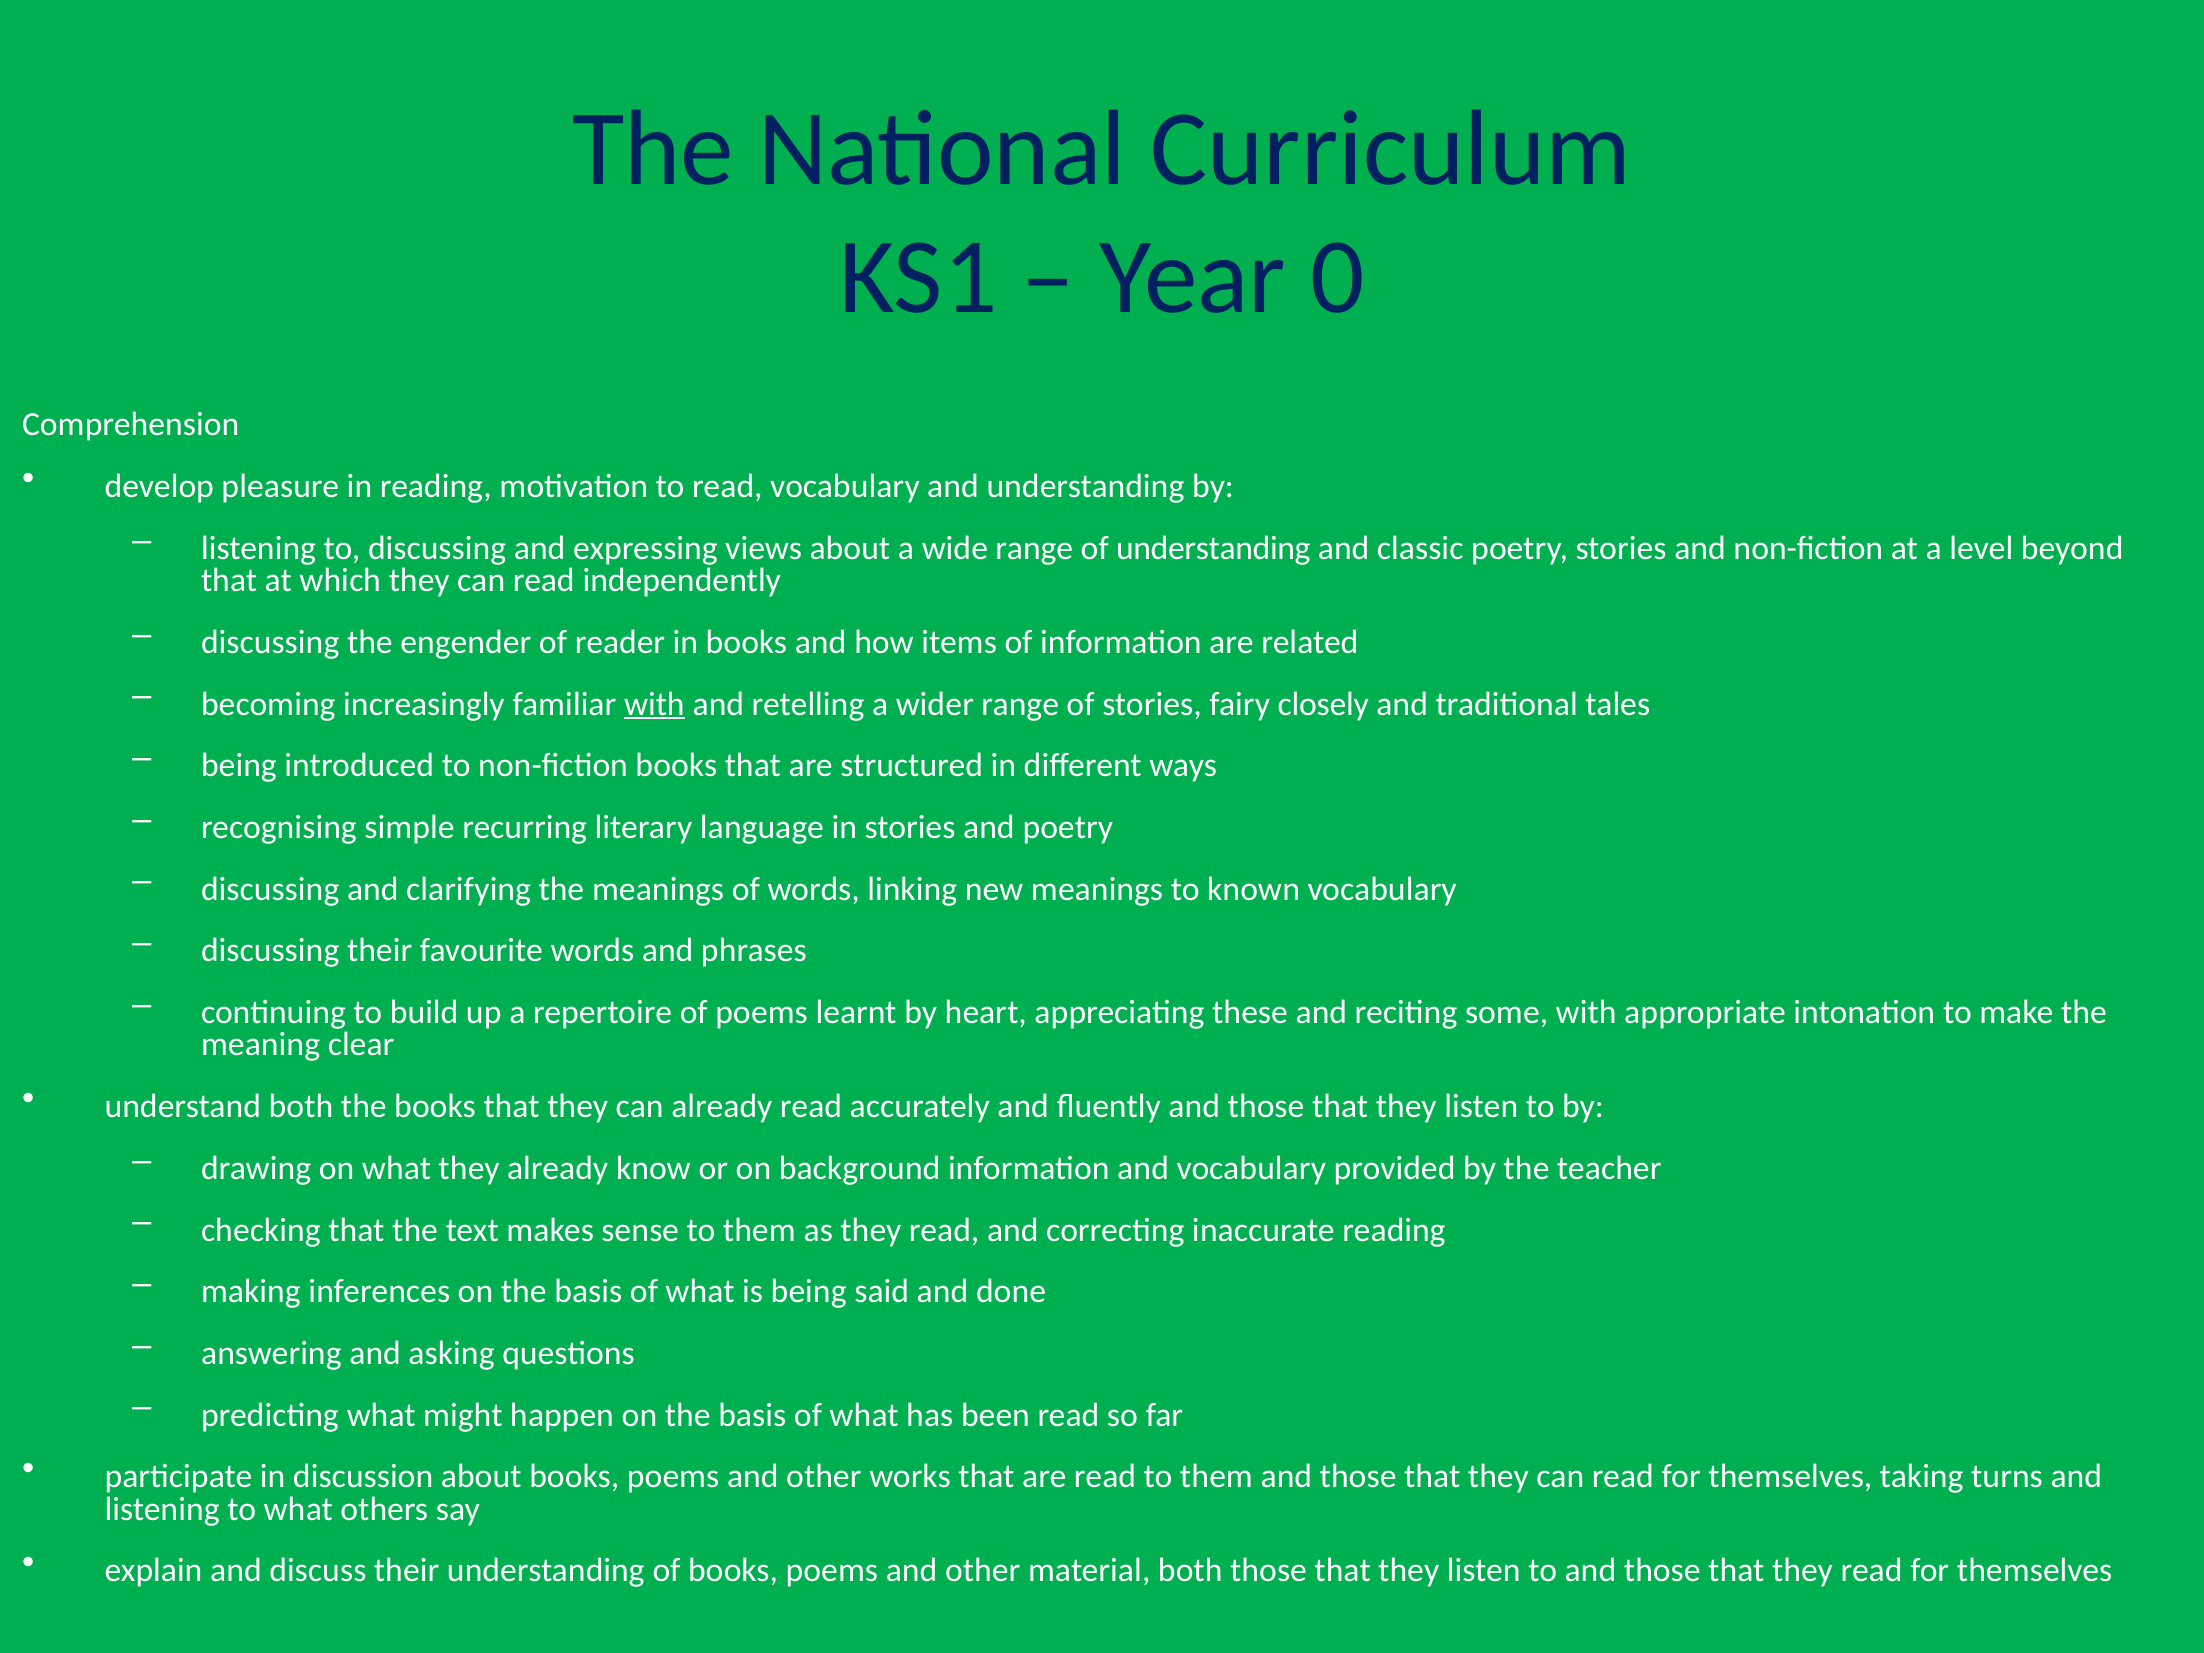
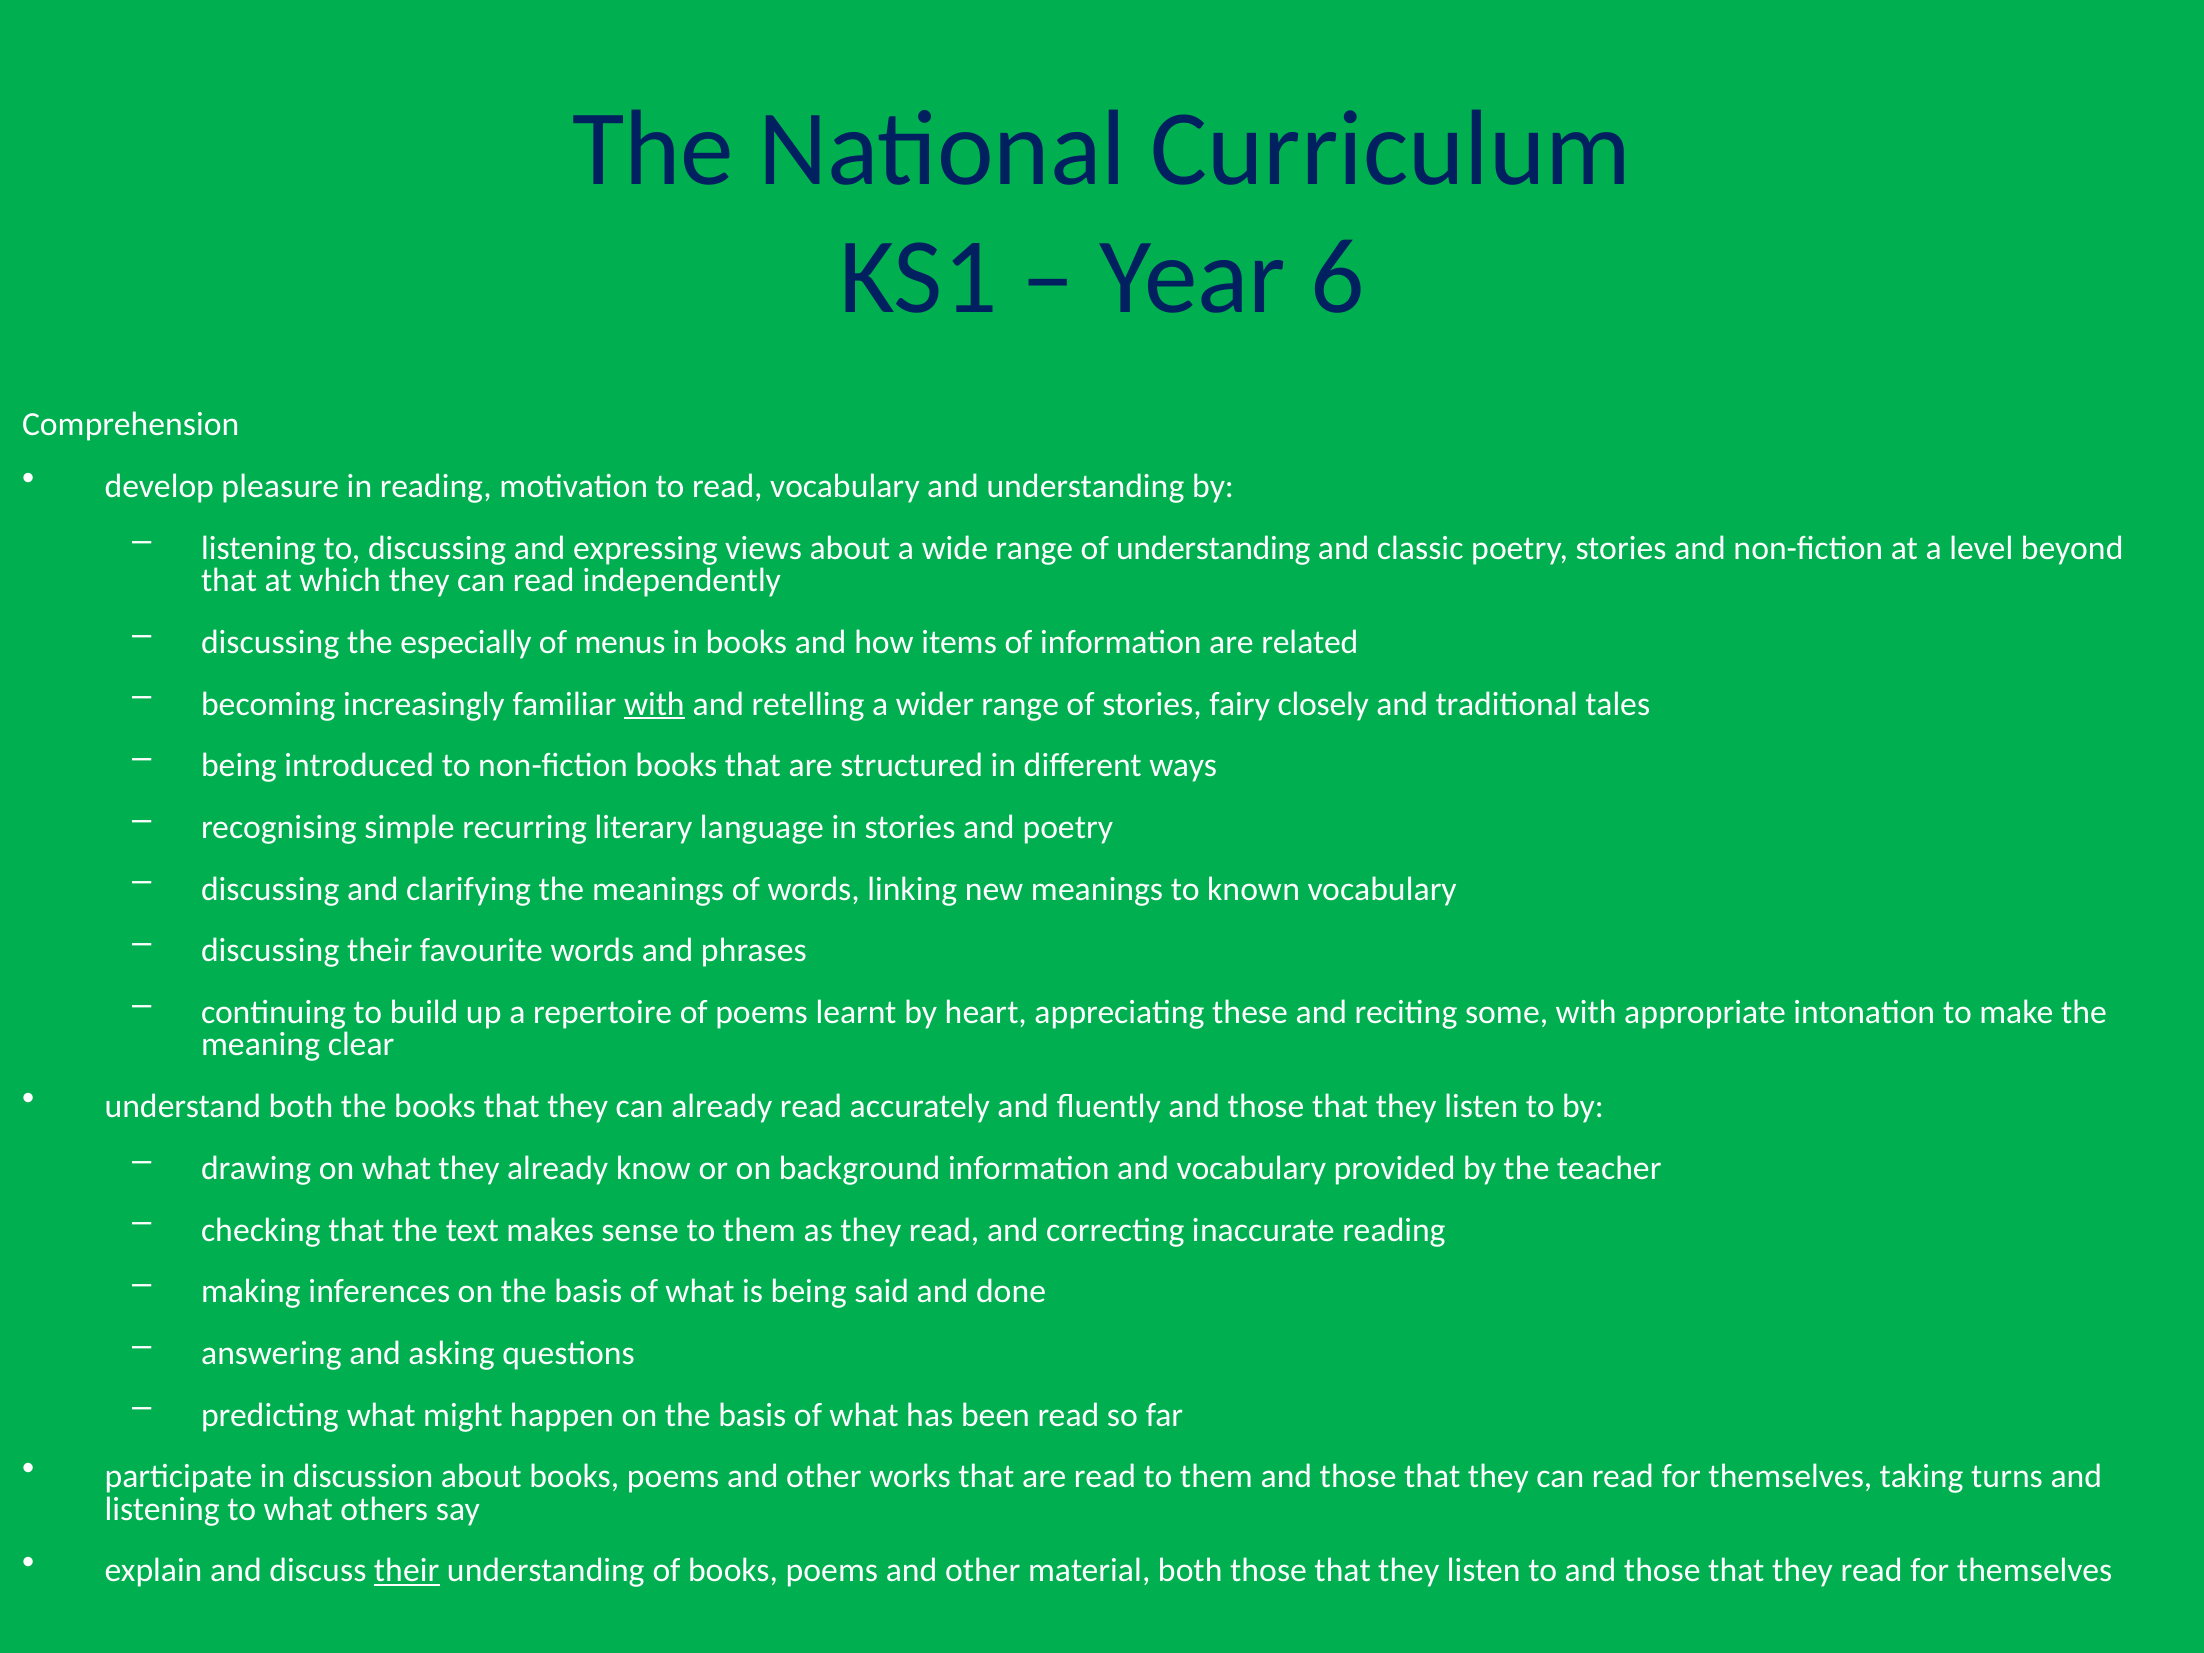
0: 0 -> 6
engender: engender -> especially
reader: reader -> menus
their at (407, 1571) underline: none -> present
